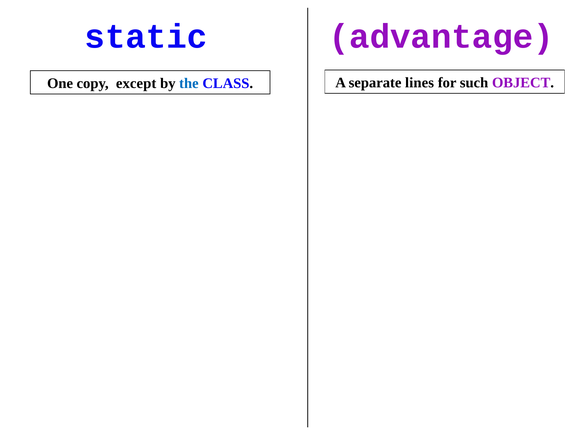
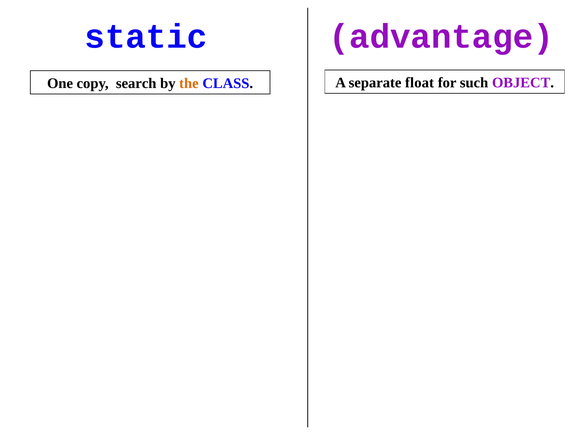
except: except -> search
the colour: blue -> orange
lines: lines -> float
